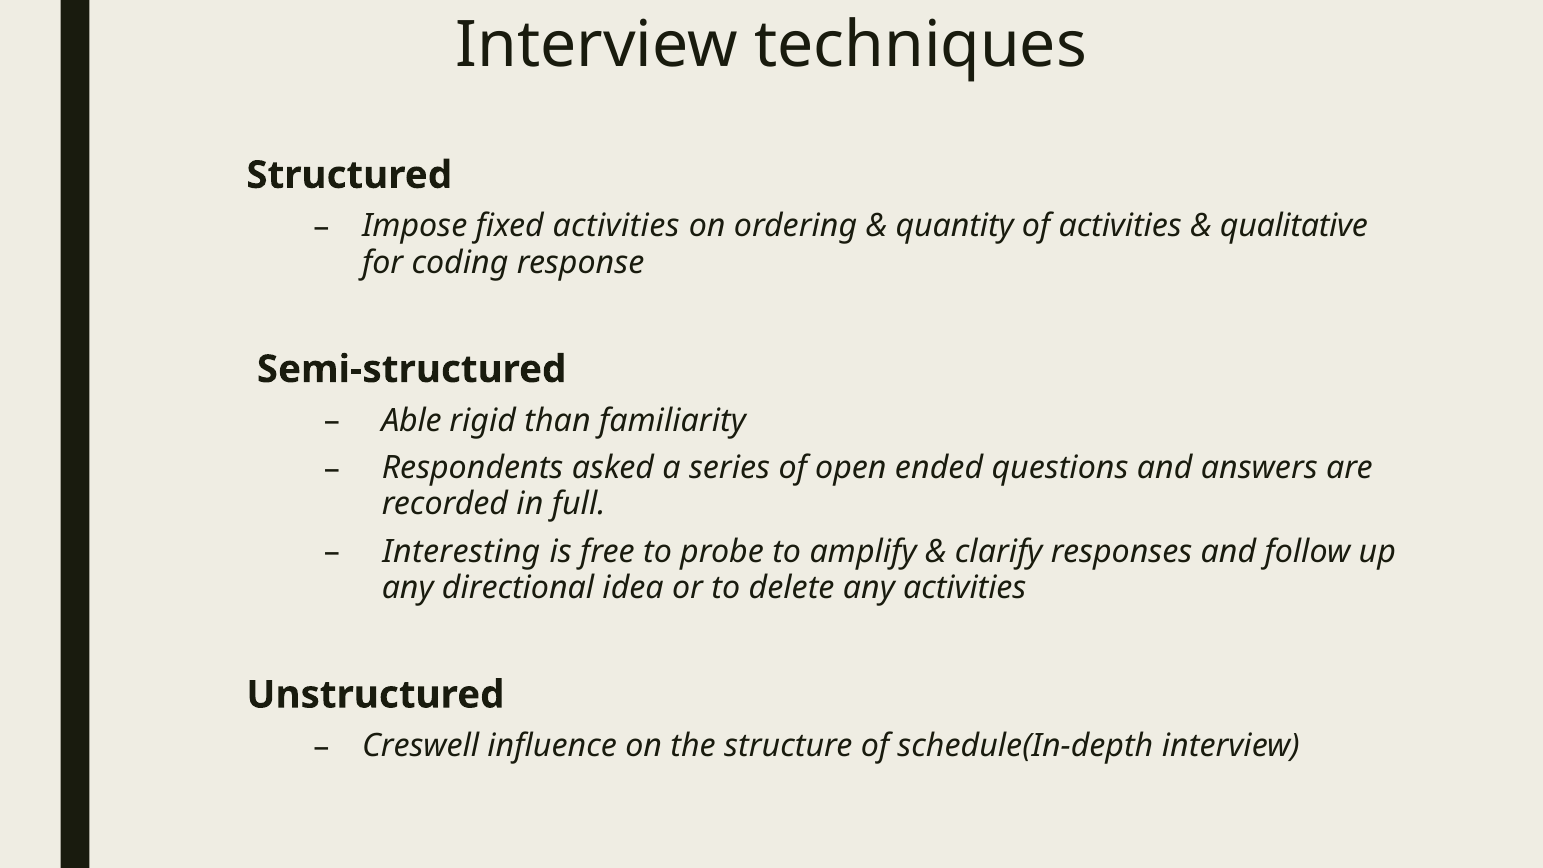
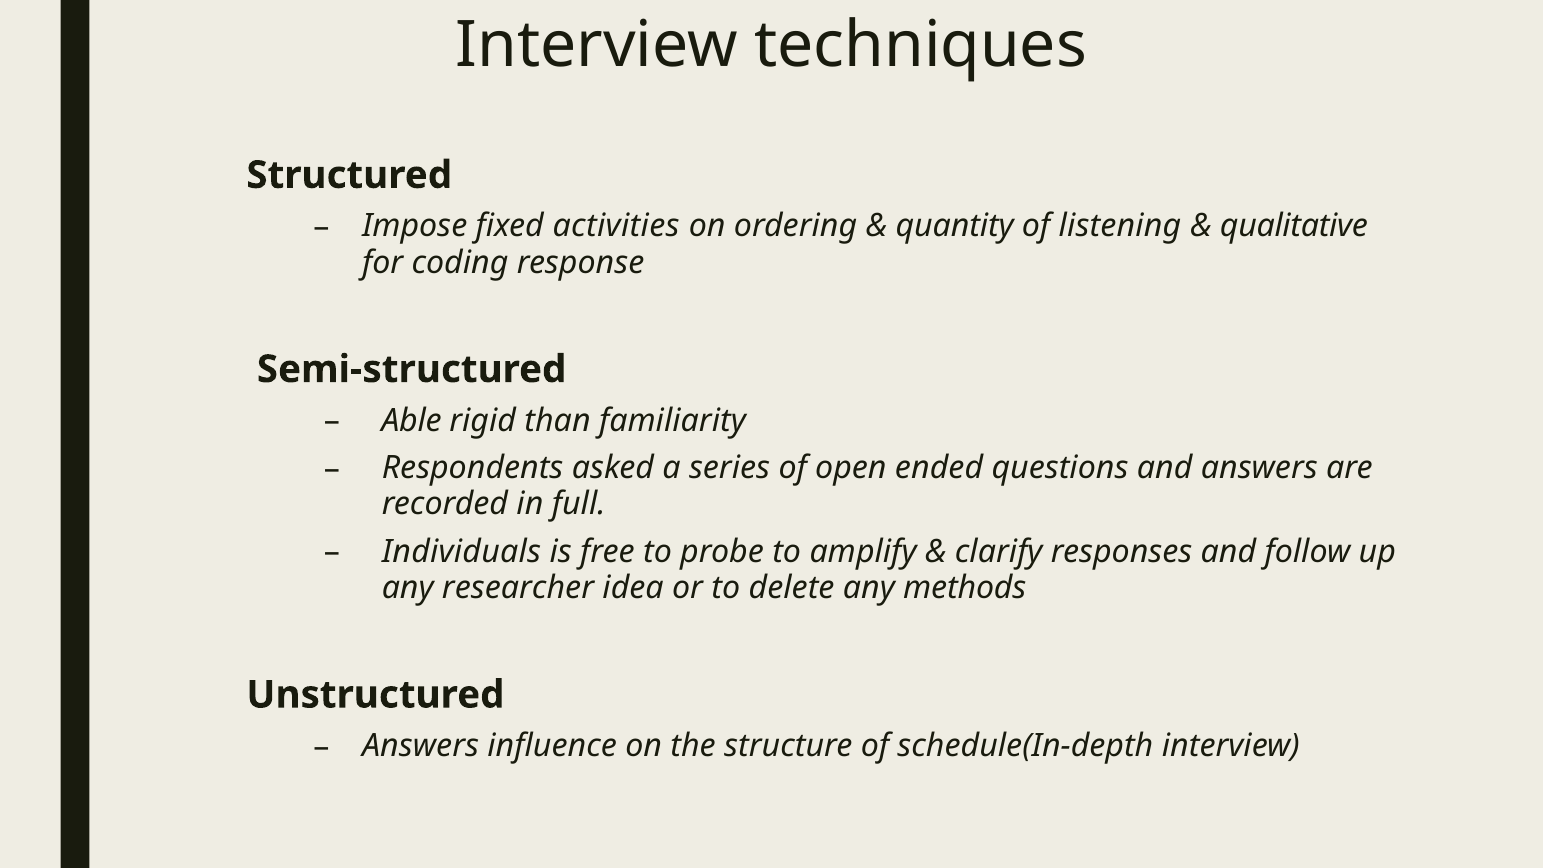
of activities: activities -> listening
Interesting: Interesting -> Individuals
directional: directional -> researcher
any activities: activities -> methods
Creswell at (421, 746): Creswell -> Answers
